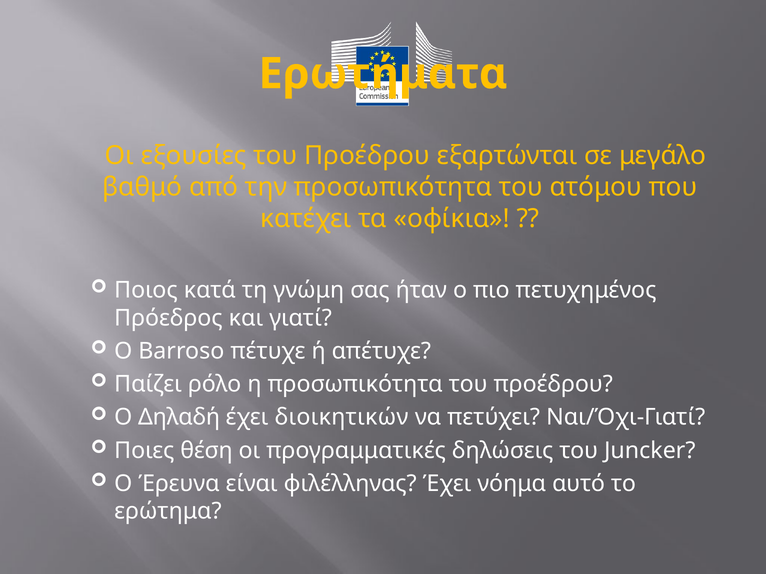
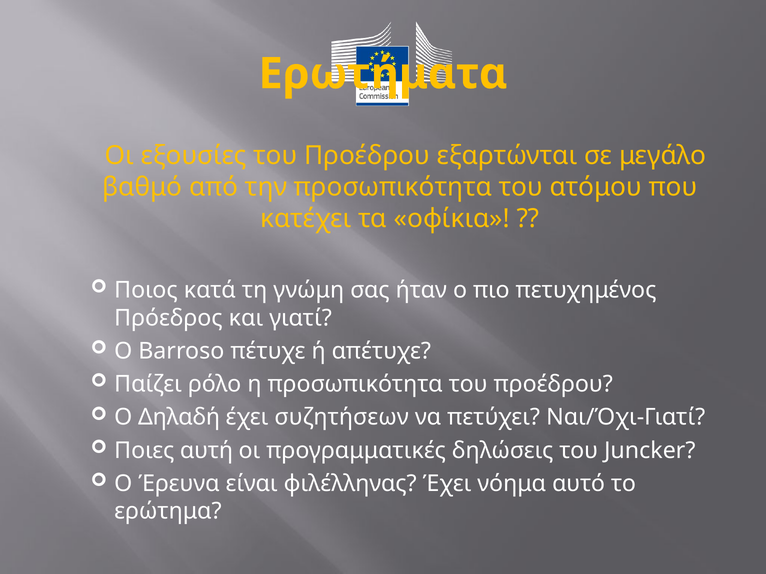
διοικητικών: διοικητικών -> συζητήσεων
θέση: θέση -> αυτή
